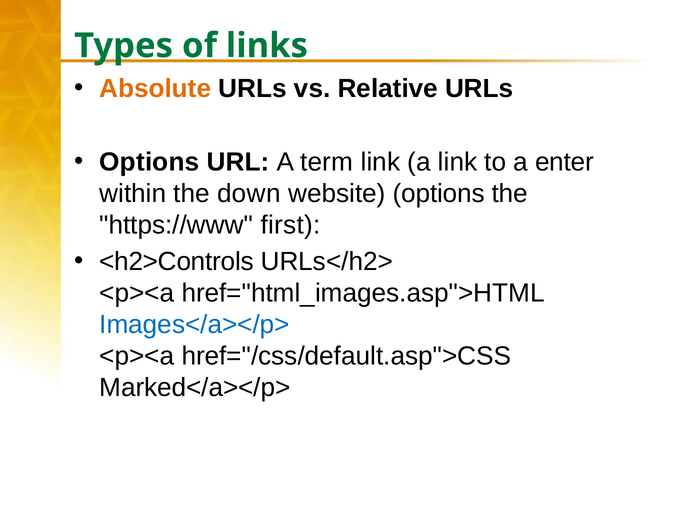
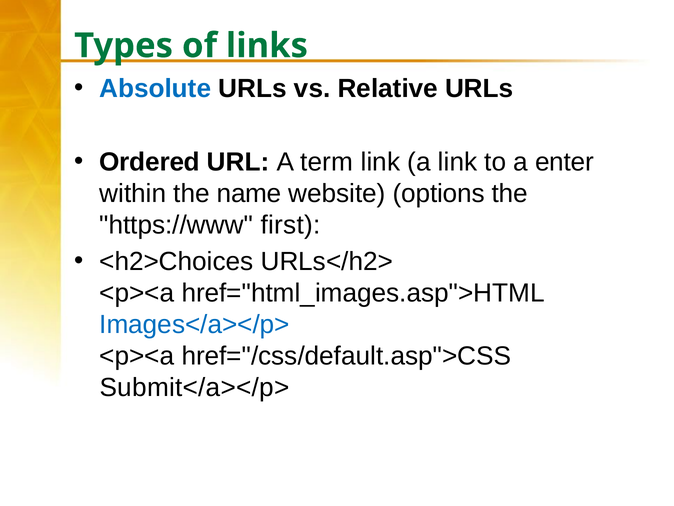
Absolute colour: orange -> blue
Options at (149, 162): Options -> Ordered
down: down -> name
<h2>Controls: <h2>Controls -> <h2>Choices
Marked</a></p>: Marked</a></p> -> Submit</a></p>
